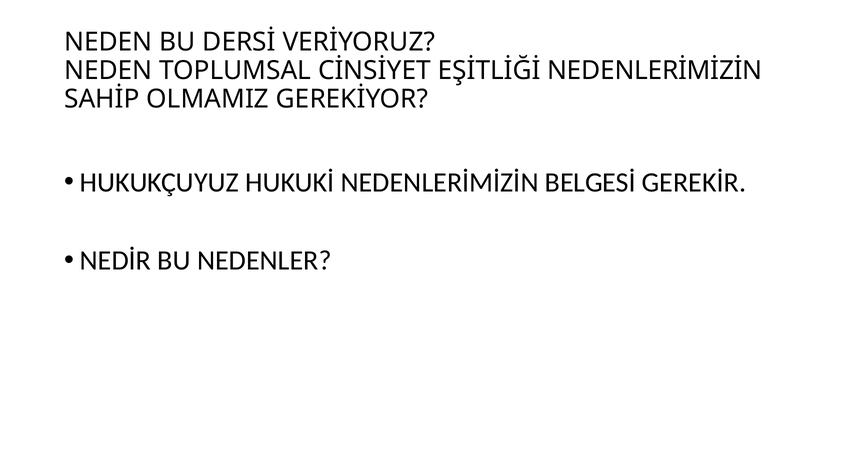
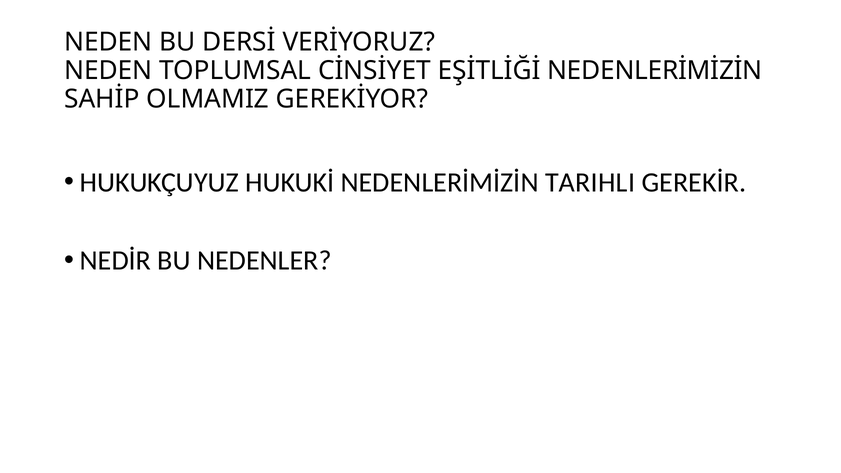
BELGESİ: BELGESİ -> TARIHLI
